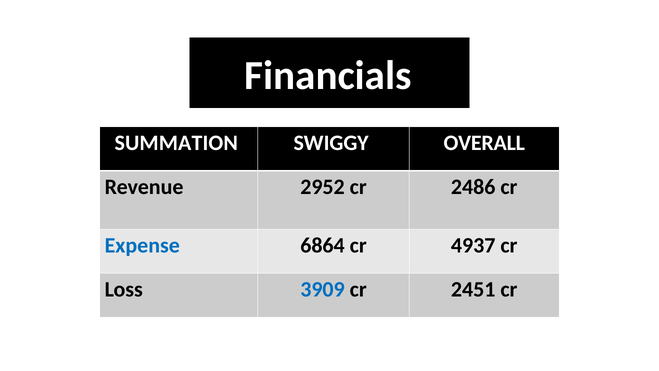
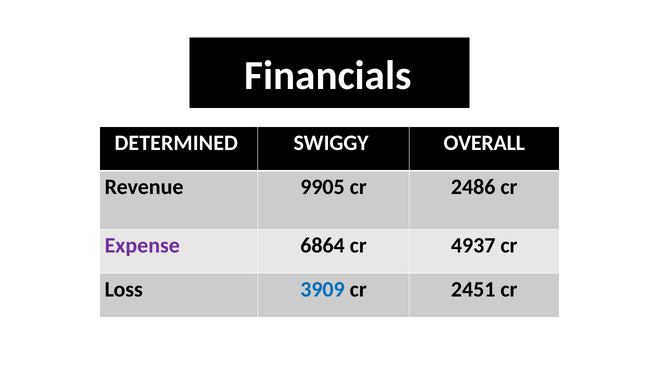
SUMMATION: SUMMATION -> DETERMINED
2952: 2952 -> 9905
Expense colour: blue -> purple
